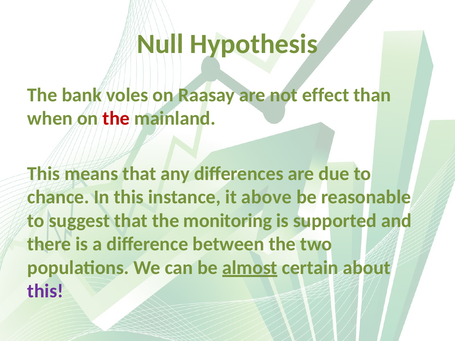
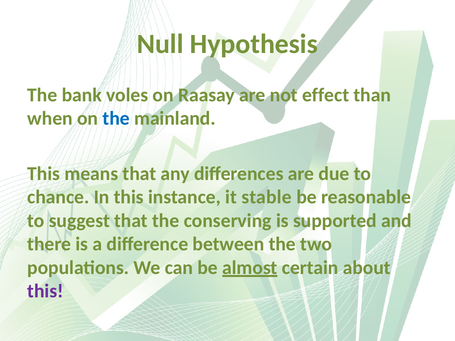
the at (116, 119) colour: red -> blue
above: above -> stable
monitoring: monitoring -> conserving
